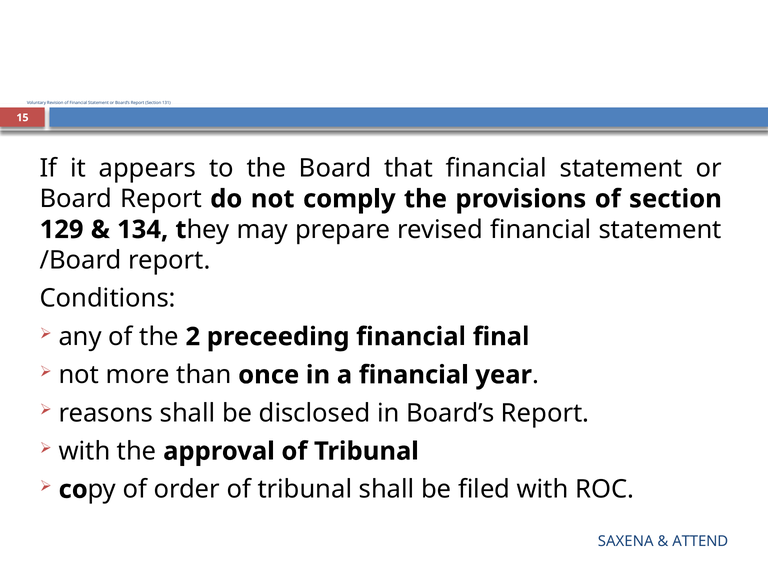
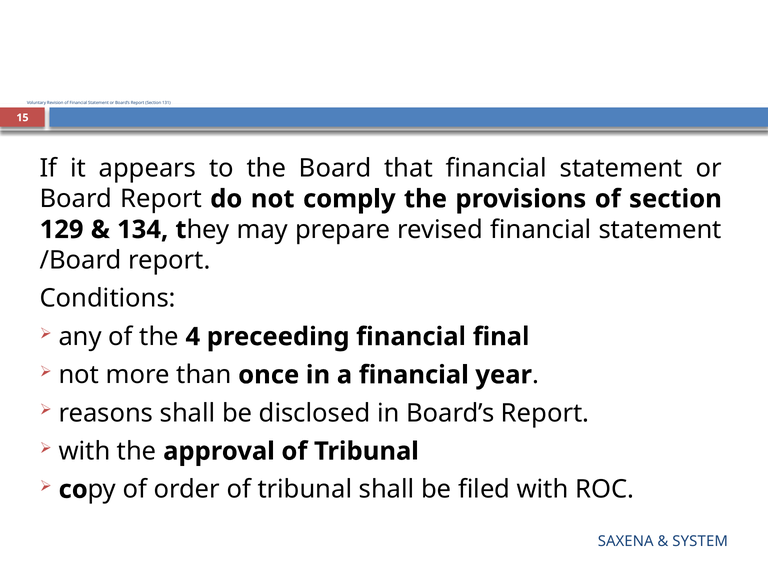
2: 2 -> 4
ATTEND: ATTEND -> SYSTEM
